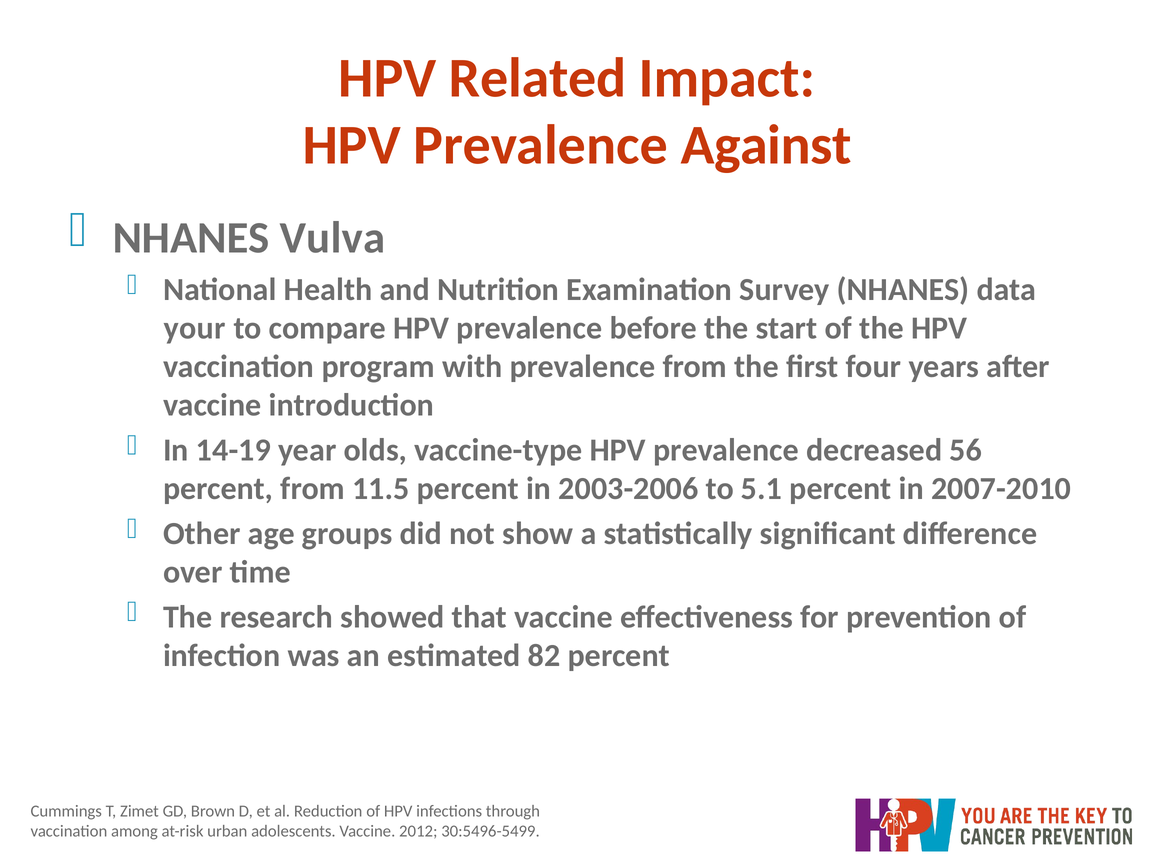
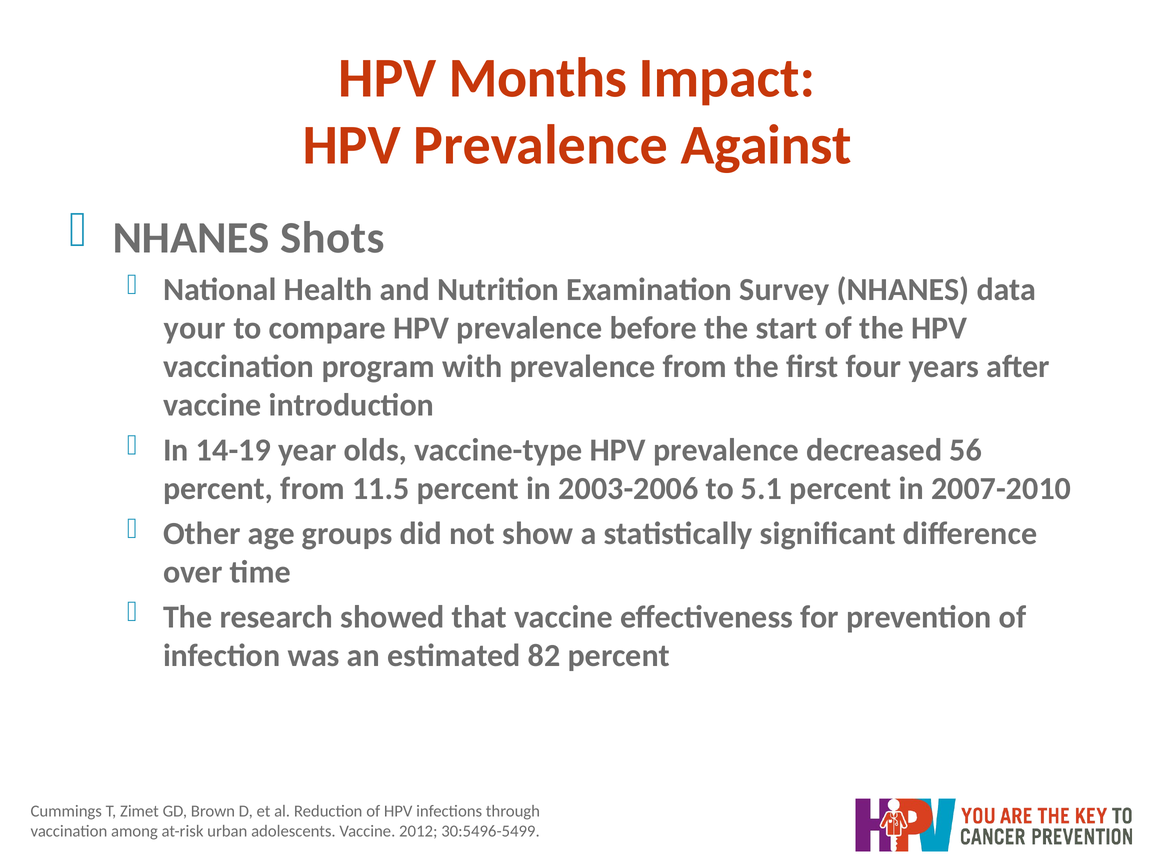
Related: Related -> Months
Vulva: Vulva -> Shots
